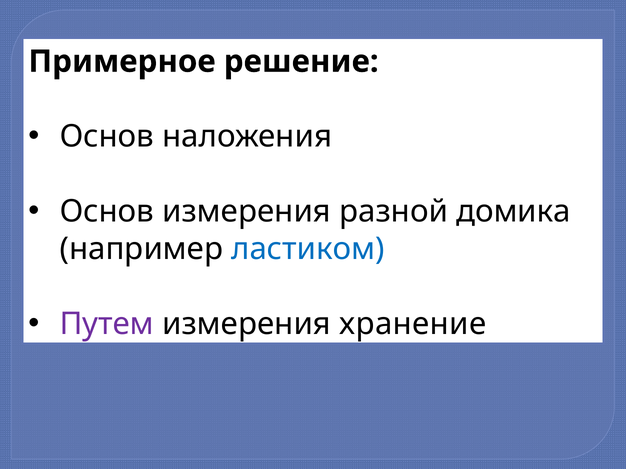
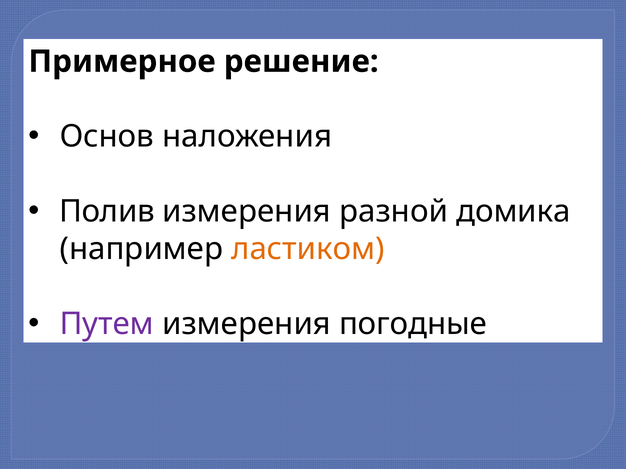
Основ at (107, 212): Основ -> Полив
ластиком colour: blue -> orange
хранение: хранение -> погодные
